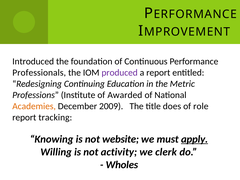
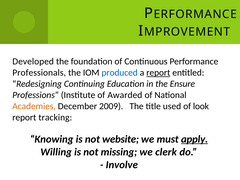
Introduced: Introduced -> Developed
produced colour: purple -> blue
report at (158, 73) underline: none -> present
Metric: Metric -> Ensure
does: does -> used
role: role -> look
activity: activity -> missing
Wholes: Wholes -> Involve
